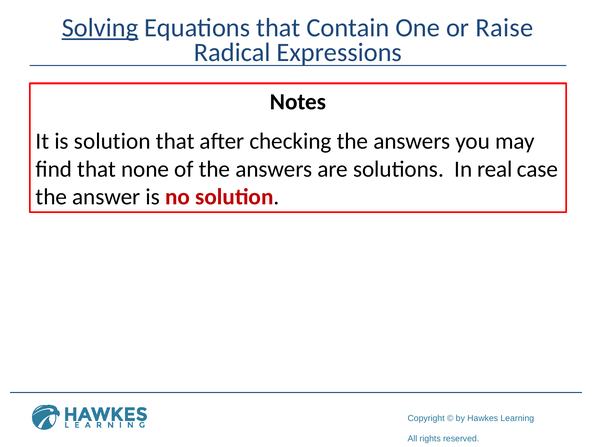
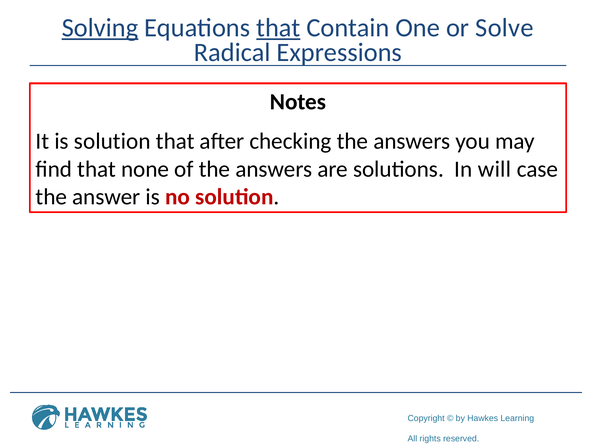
that at (278, 28) underline: none -> present
Raise: Raise -> Solve
real: real -> will
